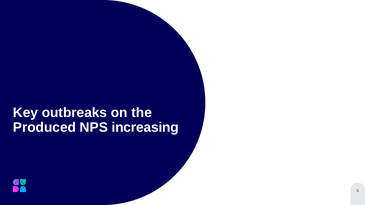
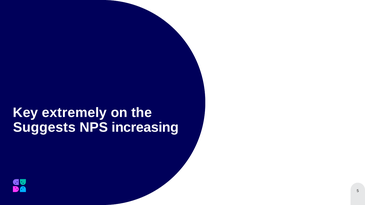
outbreaks: outbreaks -> extremely
Produced: Produced -> Suggests
